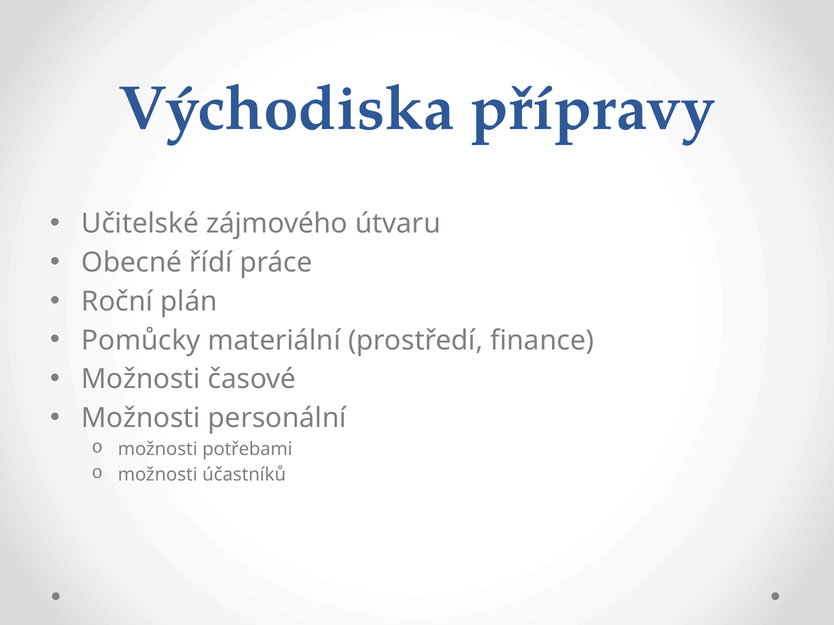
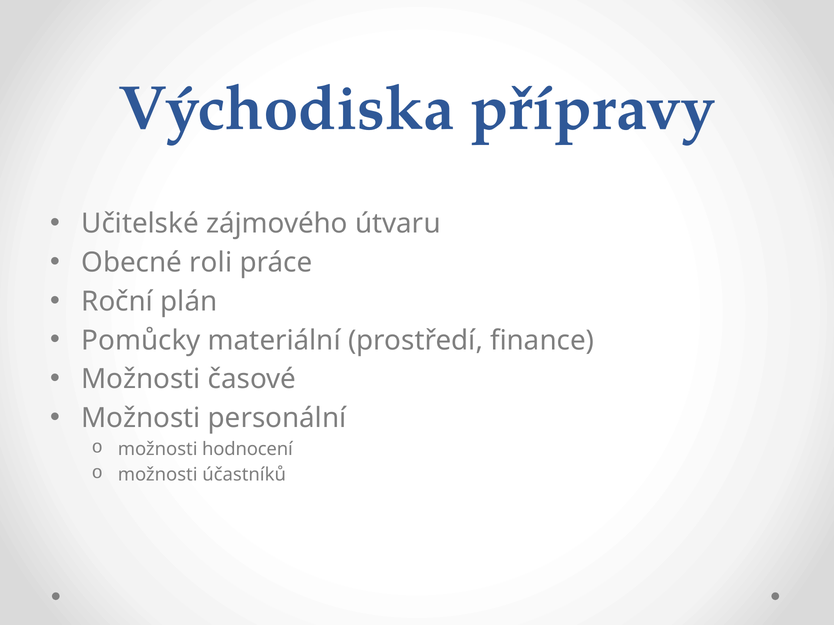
řídí: řídí -> roli
potřebami: potřebami -> hodnocení
